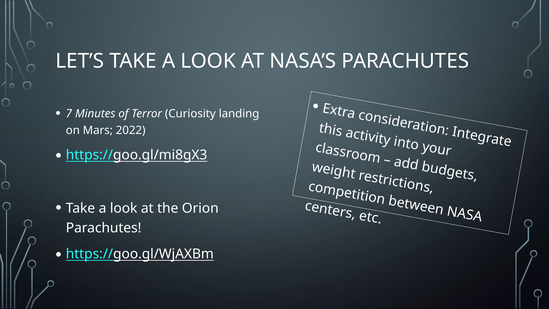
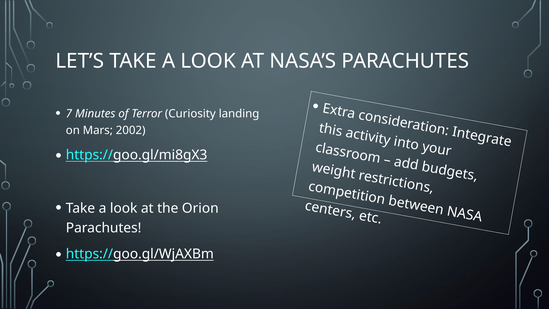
2022: 2022 -> 2002
